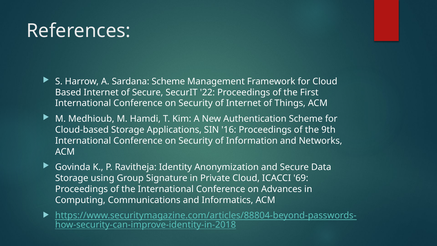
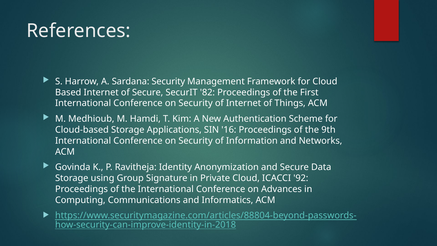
Sardana Scheme: Scheme -> Security
22: 22 -> 82
69: 69 -> 92
